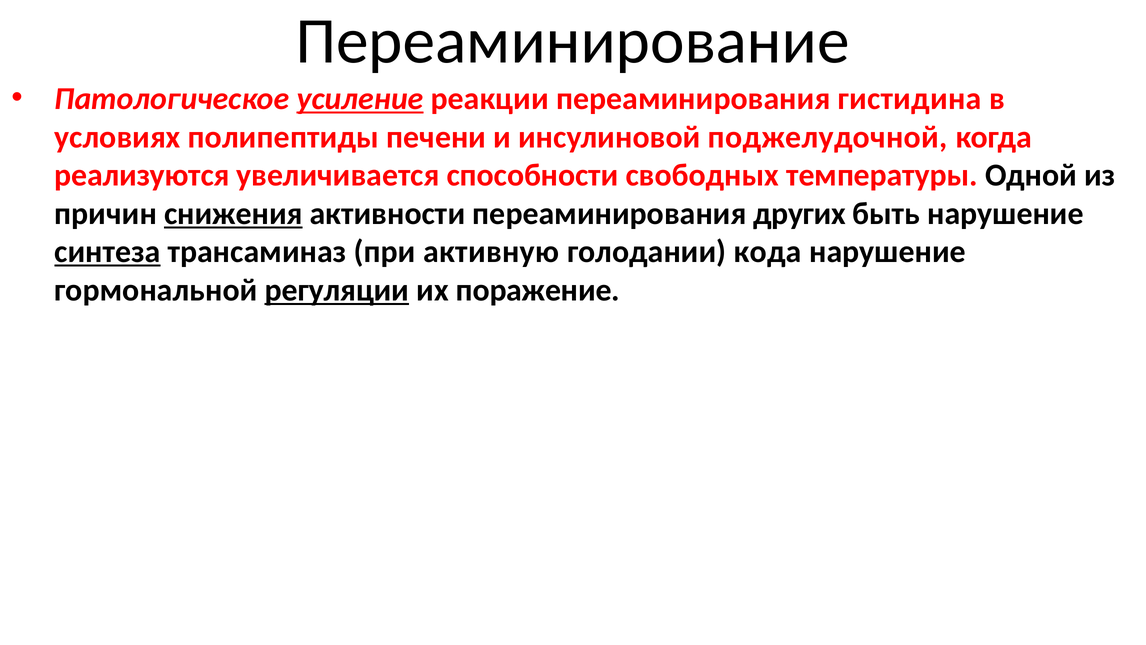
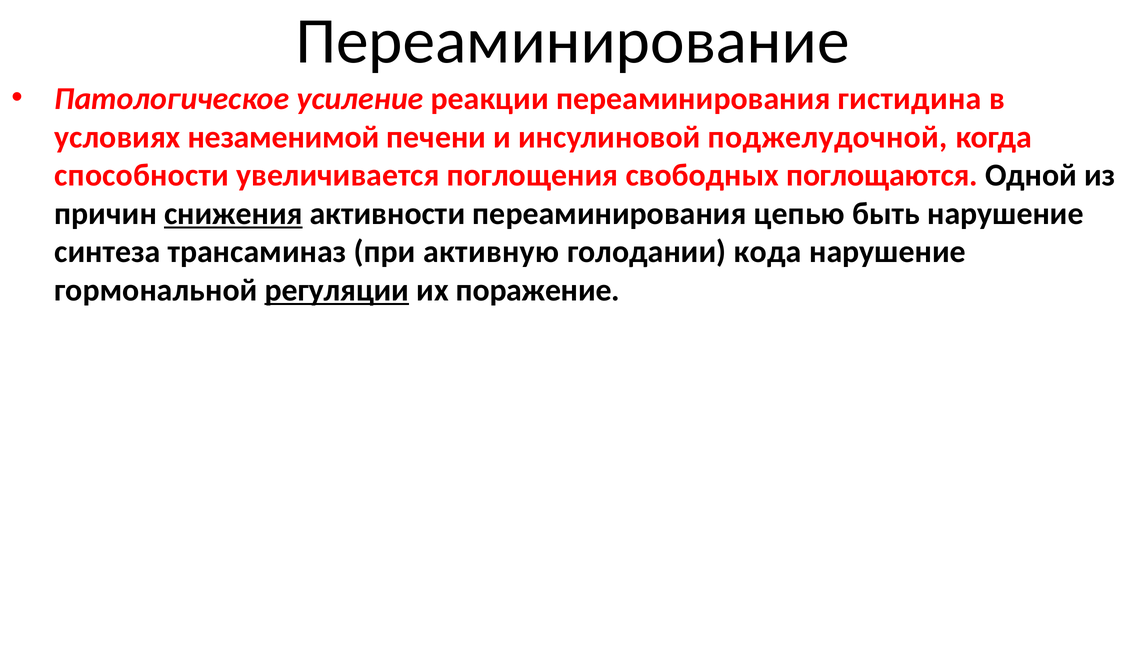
усиление underline: present -> none
полипептиды: полипептиды -> незаменимой
реализуются: реализуются -> способности
способности: способности -> поглощения
температуры: температуры -> поглощаются
других: других -> цепью
синтеза underline: present -> none
